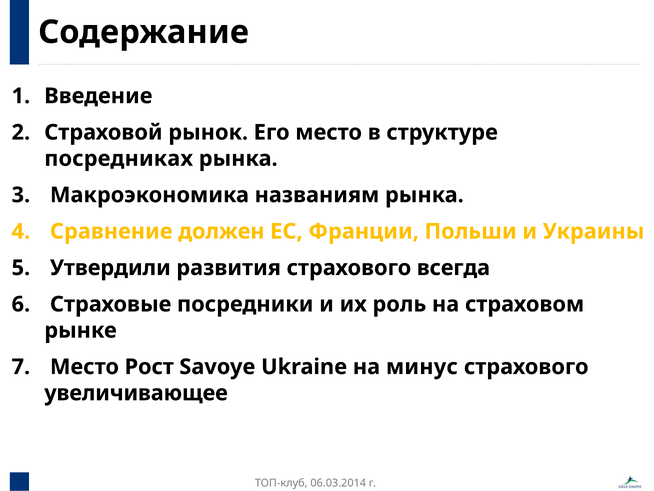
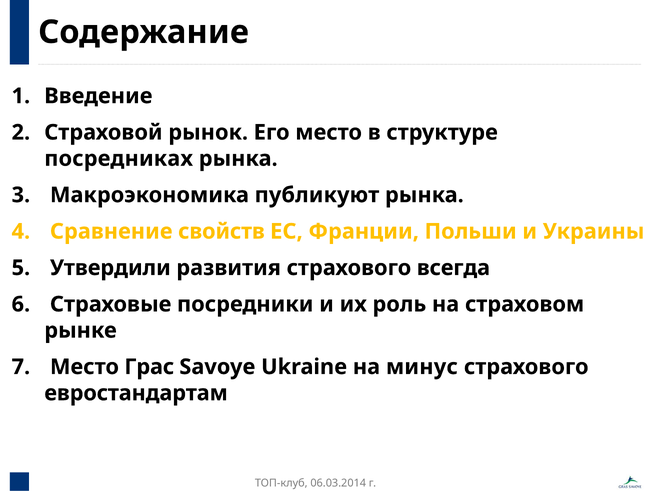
названиям: названиям -> публикуют
должен: должен -> свойств
Рост: Рост -> Грас
увеличивающее: увеличивающее -> евростандартам
